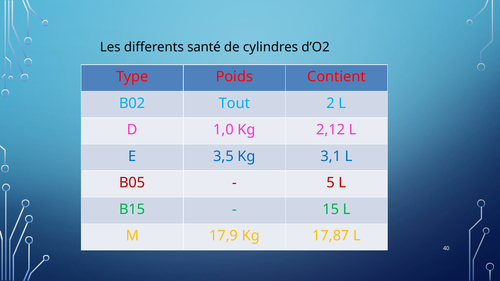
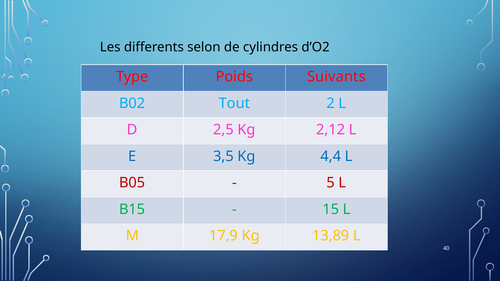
santé: santé -> selon
Contient: Contient -> Suivants
1,0: 1,0 -> 2,5
3,1: 3,1 -> 4,4
17,87: 17,87 -> 13,89
